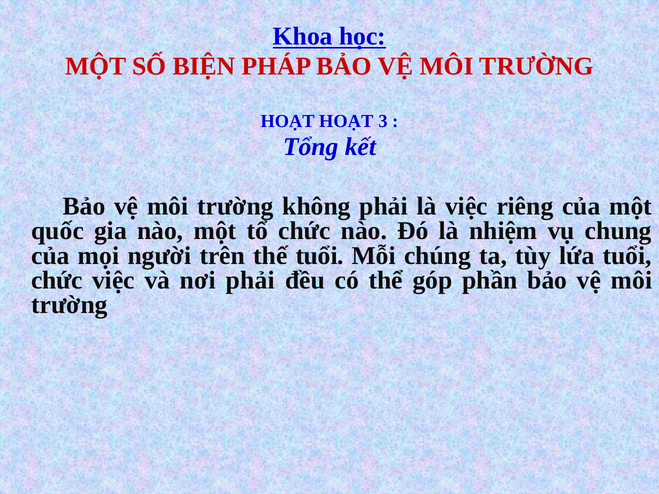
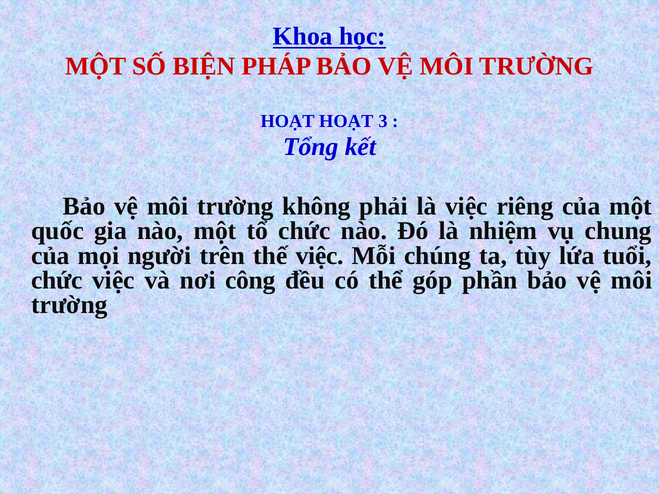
thế tuổi: tuổi -> việc
nơi phải: phải -> công
